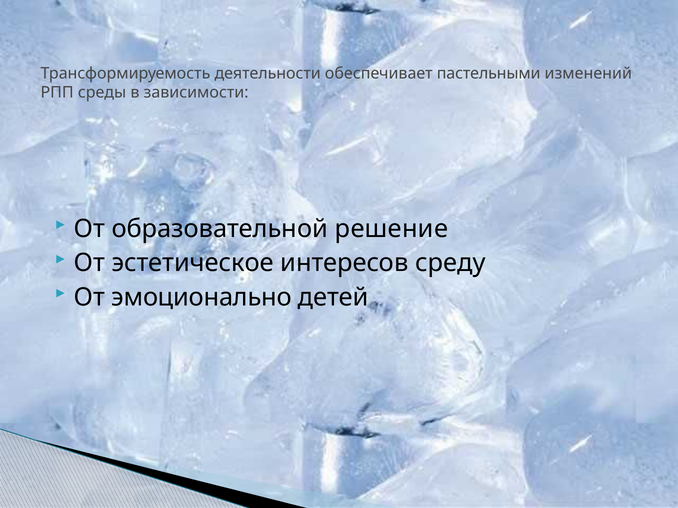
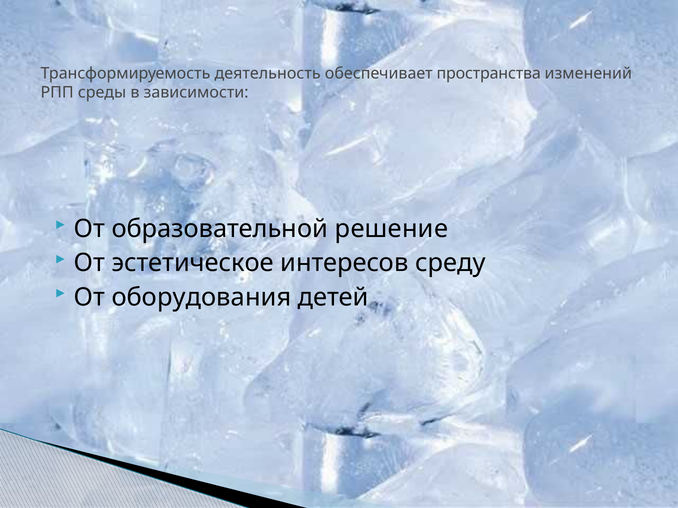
деятельности: деятельности -> деятельность
пастельными: пастельными -> пространства
эмоционально: эмоционально -> оборудования
